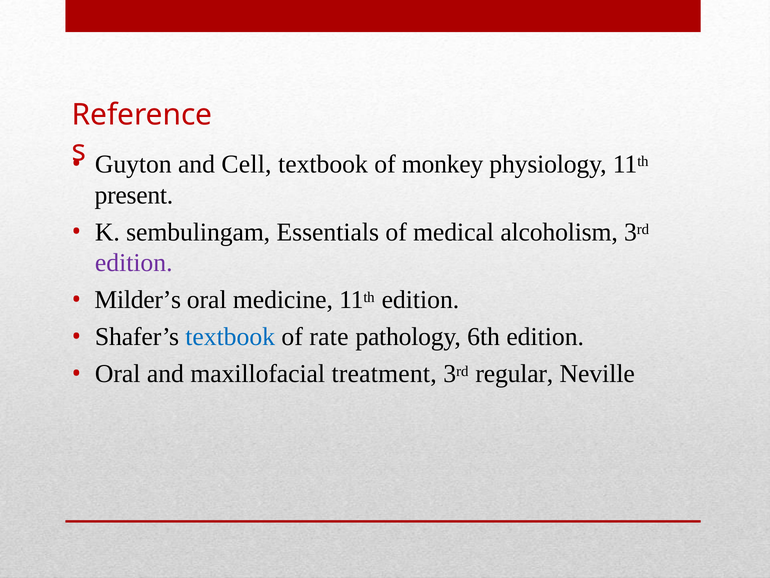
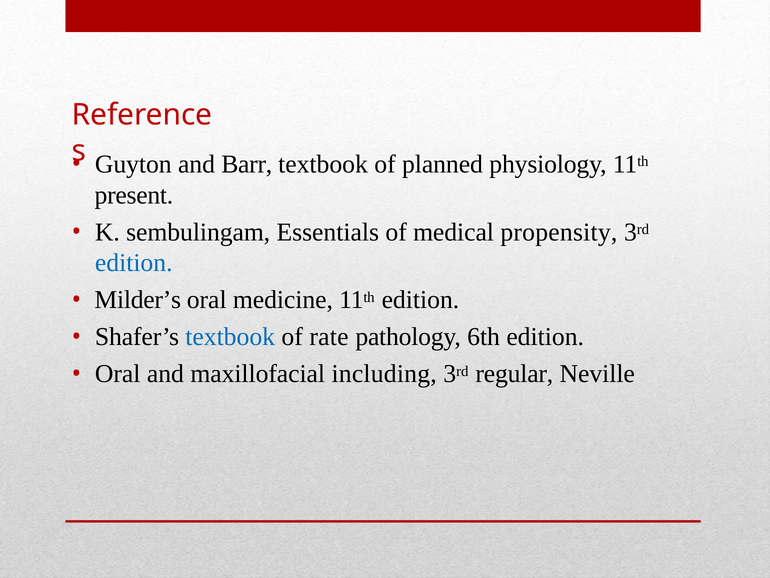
Cell: Cell -> Barr
monkey: monkey -> planned
alcoholism: alcoholism -> propensity
edition at (134, 263) colour: purple -> blue
treatment: treatment -> including
